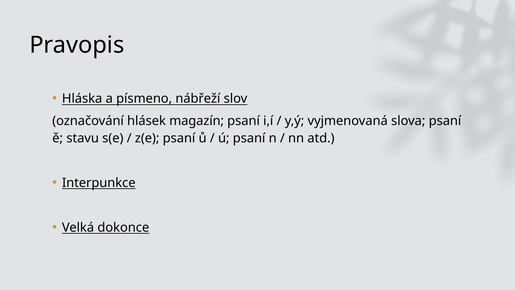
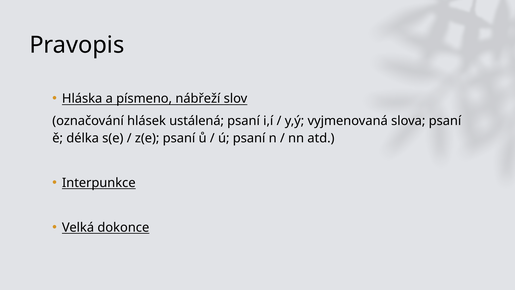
magazín: magazín -> ustálená
stavu: stavu -> délka
